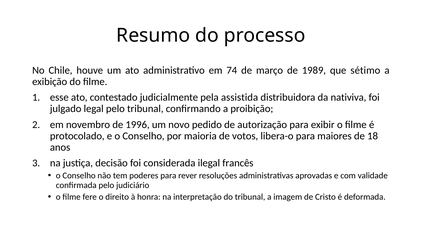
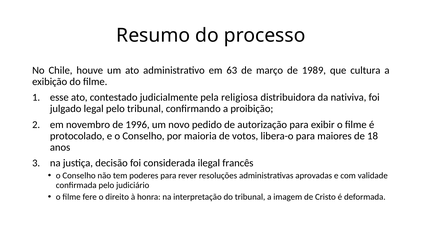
74: 74 -> 63
sétimo: sétimo -> cultura
assistida: assistida -> religiosa
